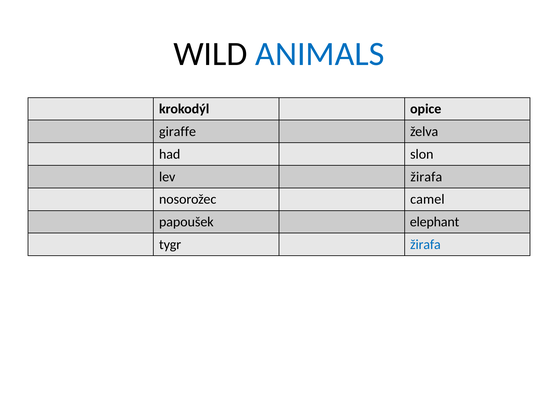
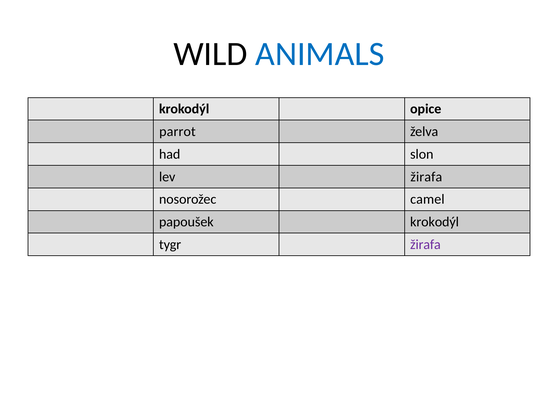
giraffe: giraffe -> parrot
papoušek elephant: elephant -> krokodýl
žirafa at (425, 245) colour: blue -> purple
